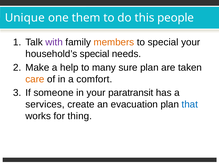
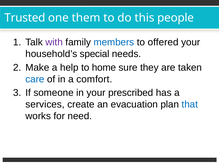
Unique: Unique -> Trusted
members colour: orange -> blue
to special: special -> offered
many: many -> home
sure plan: plan -> they
care colour: orange -> blue
paratransit: paratransit -> prescribed
thing: thing -> need
